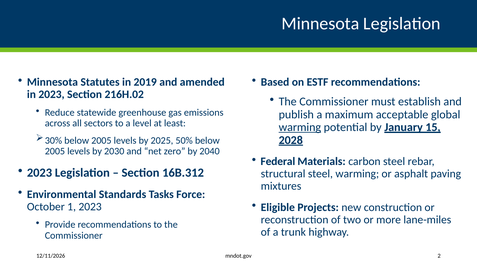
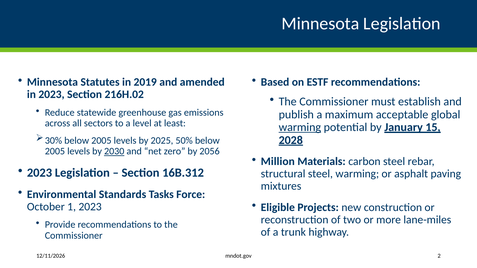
2030 underline: none -> present
2040: 2040 -> 2056
Federal: Federal -> Million
